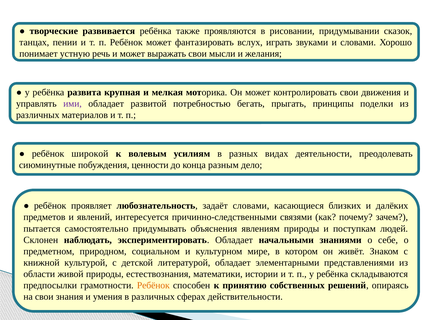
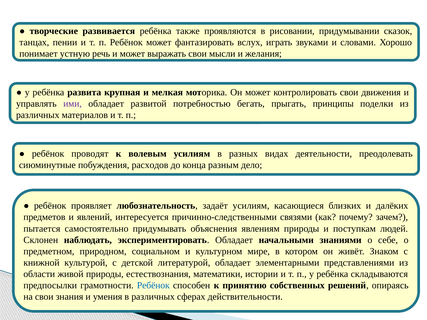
широкой: широкой -> проводят
ценности: ценности -> расходов
задаёт словами: словами -> усилиям
Ребёнок at (153, 286) colour: orange -> blue
